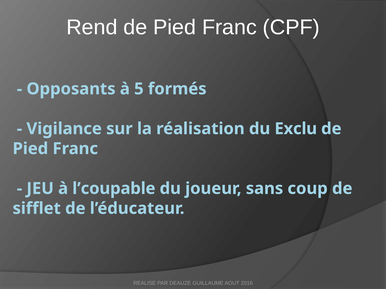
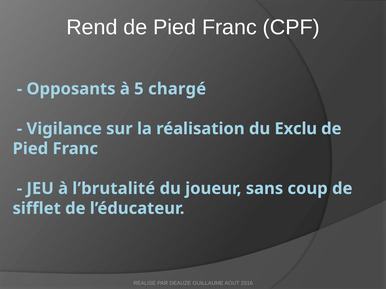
formés: formés -> chargé
l’coupable: l’coupable -> l’brutalité
